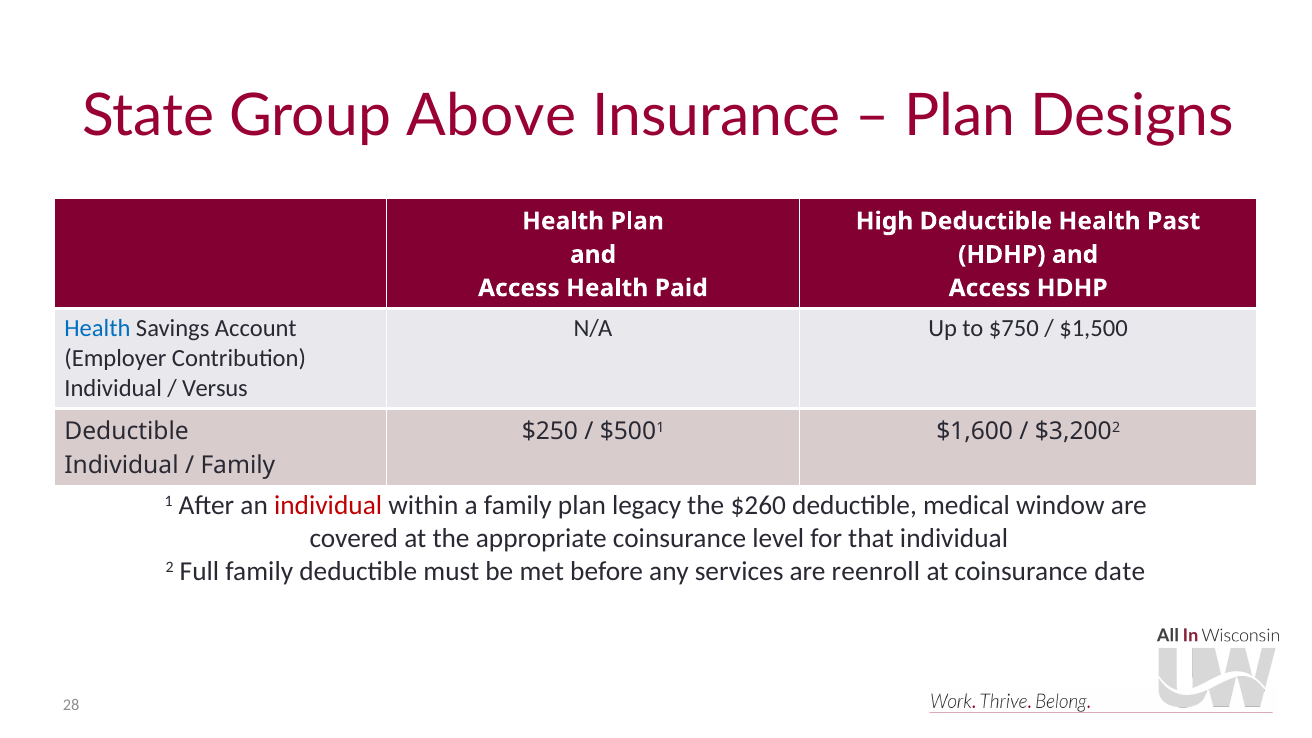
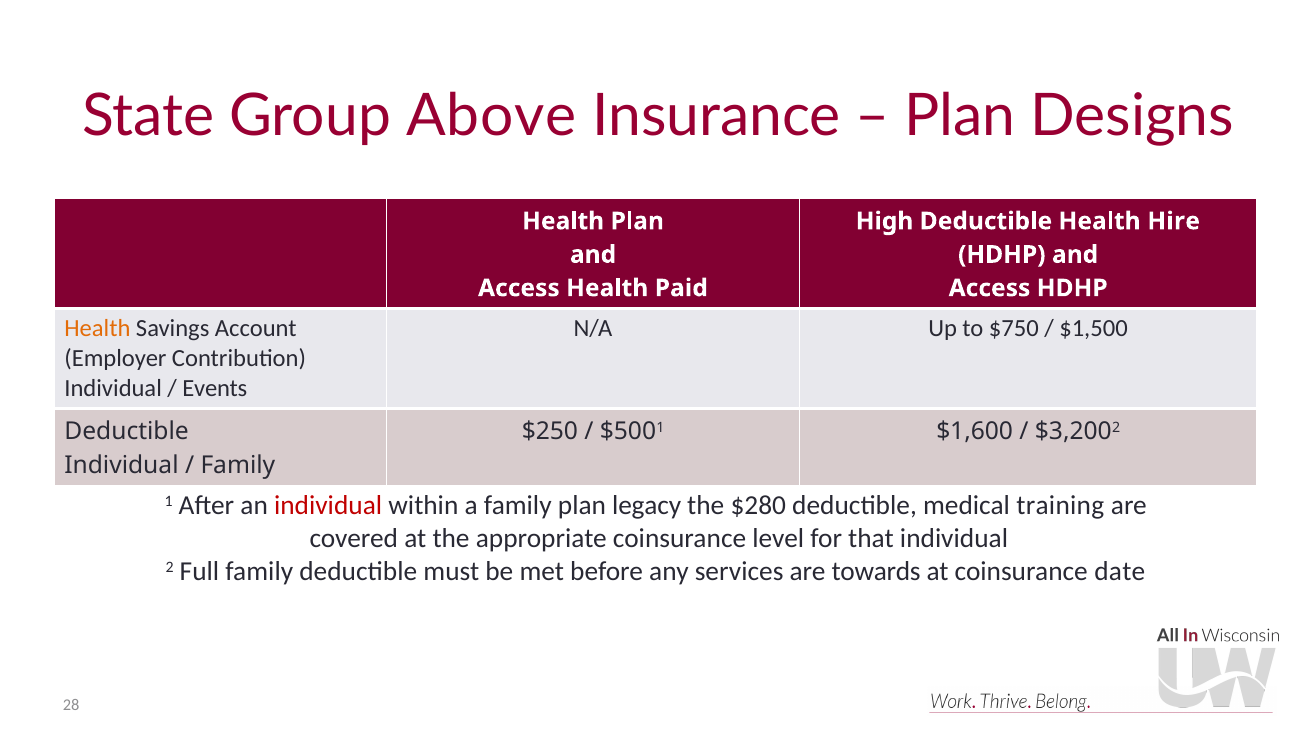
Past: Past -> Hire
Health at (97, 329) colour: blue -> orange
Versus: Versus -> Events
$260: $260 -> $280
window: window -> training
reenroll: reenroll -> towards
